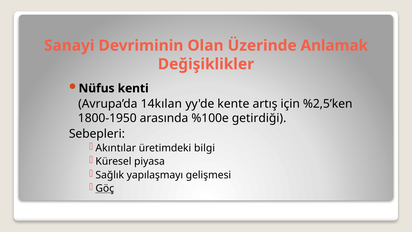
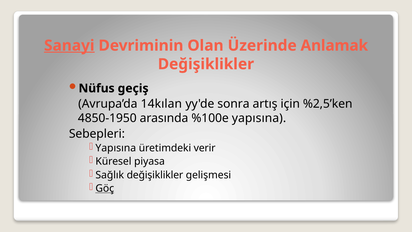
Sanayi underline: none -> present
kenti: kenti -> geçiş
kente: kente -> sonra
1800-1950: 1800-1950 -> 4850-1950
%100e getirdiği: getirdiği -> yapısına
Akıntılar at (116, 148): Akıntılar -> Yapısına
bilgi: bilgi -> verir
Sağlık yapılaşmayı: yapılaşmayı -> değişiklikler
